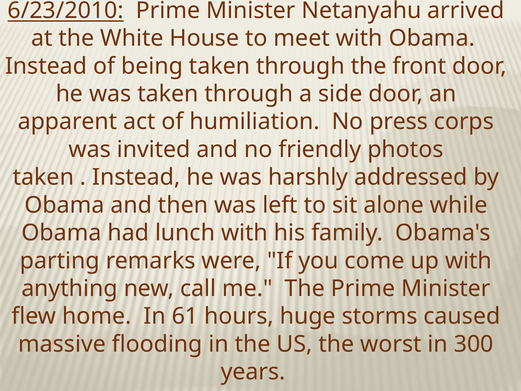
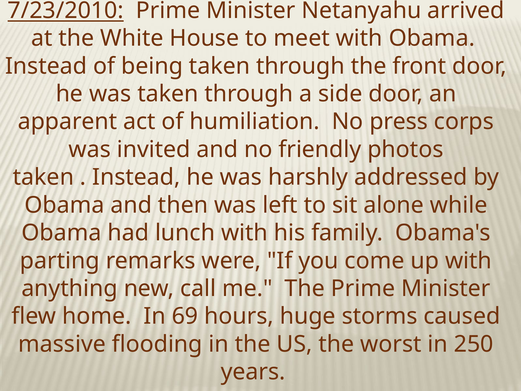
6/23/2010: 6/23/2010 -> 7/23/2010
61: 61 -> 69
300: 300 -> 250
